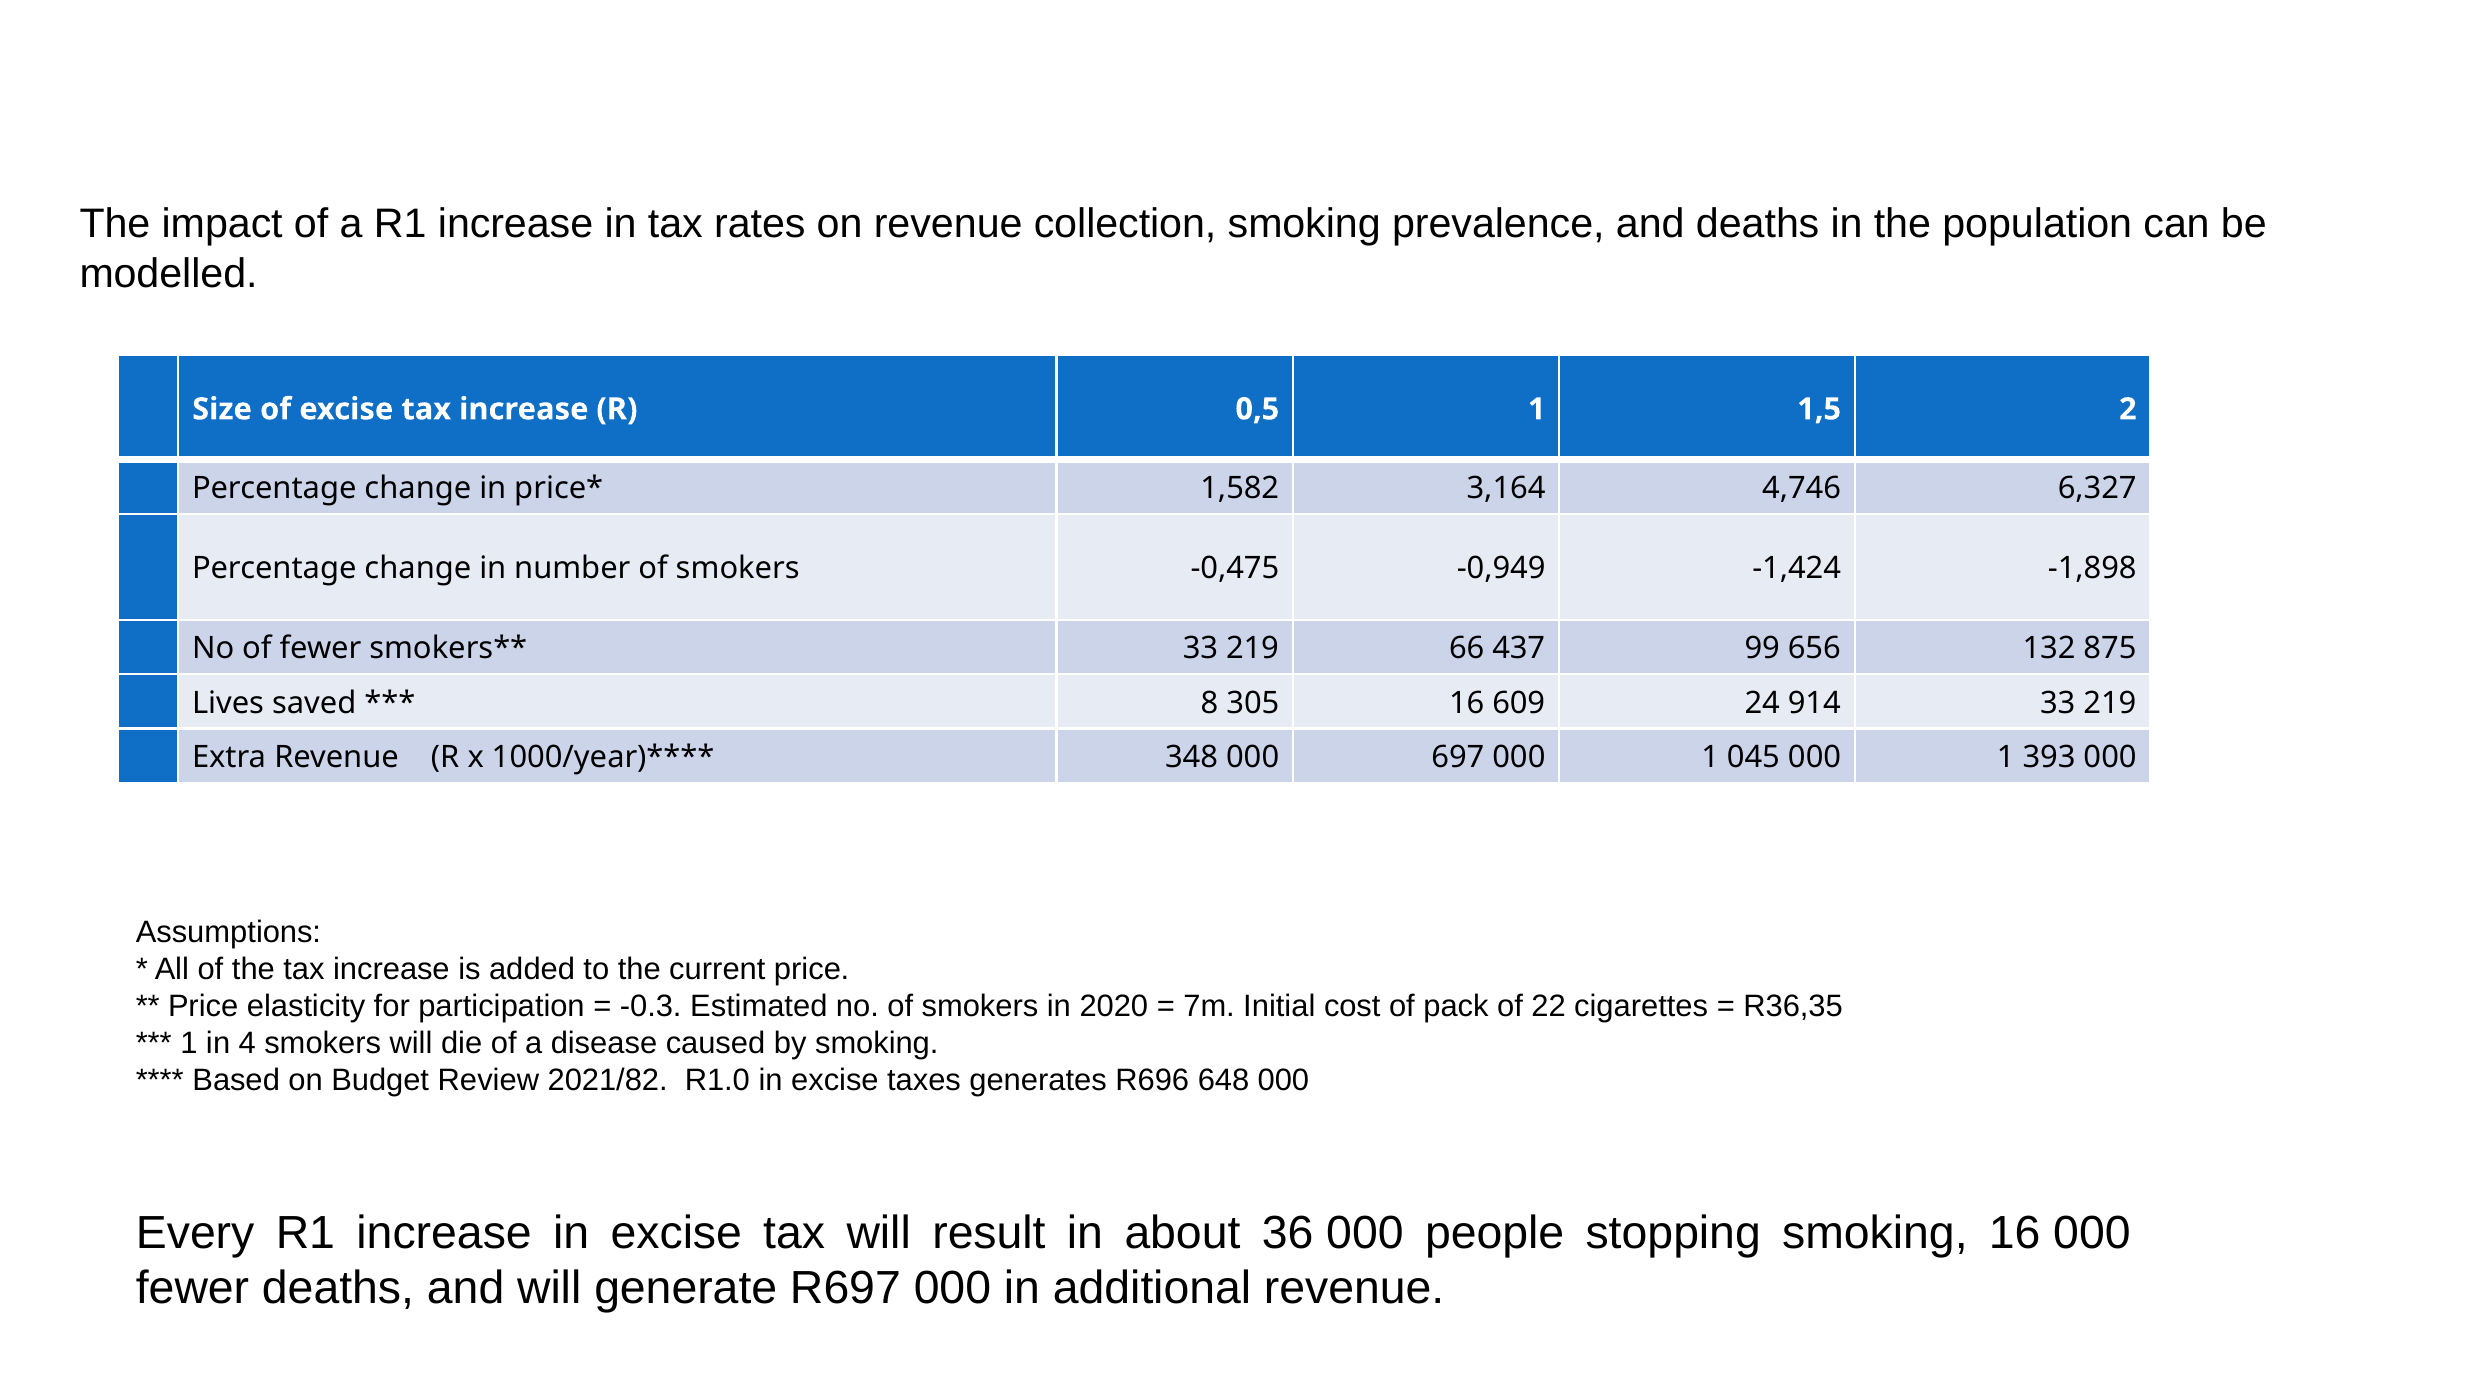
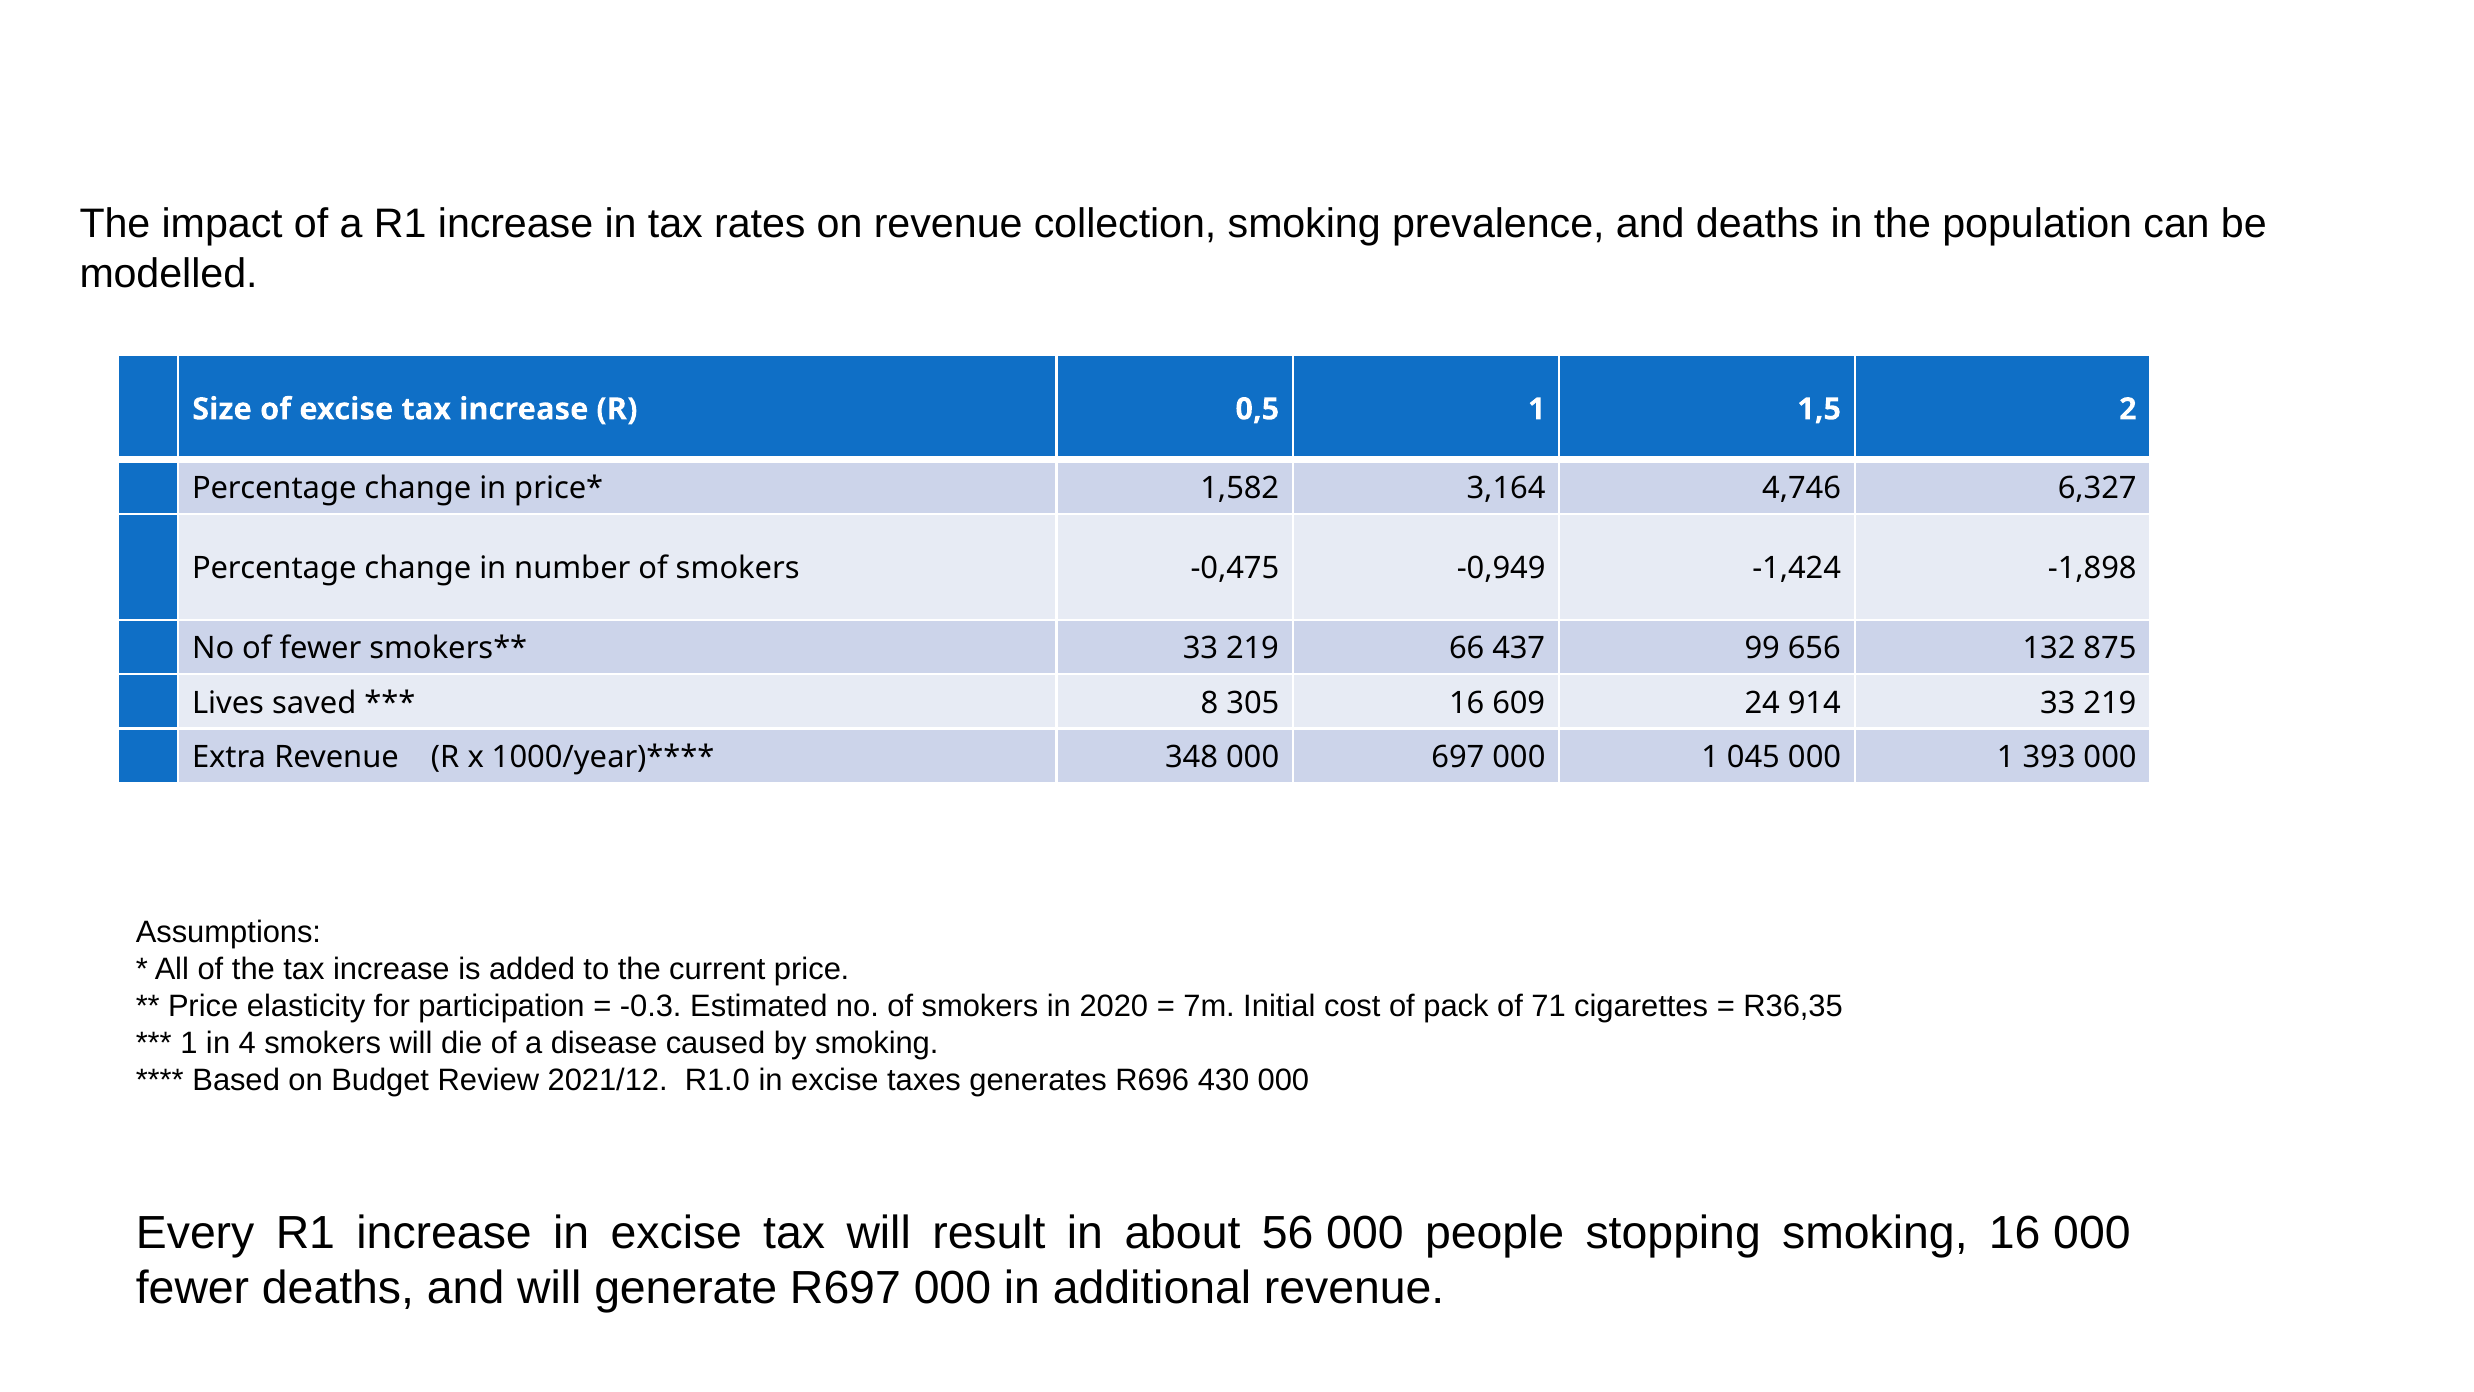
22: 22 -> 71
2021/82: 2021/82 -> 2021/12
648: 648 -> 430
36: 36 -> 56
